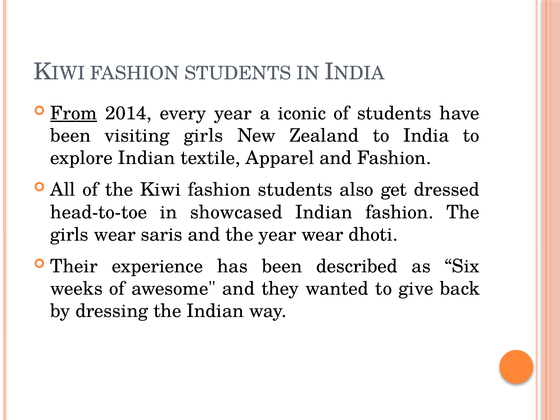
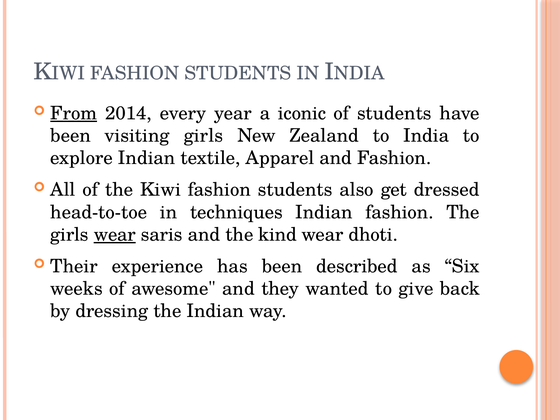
showcased: showcased -> techniques
wear at (115, 235) underline: none -> present
the year: year -> kind
